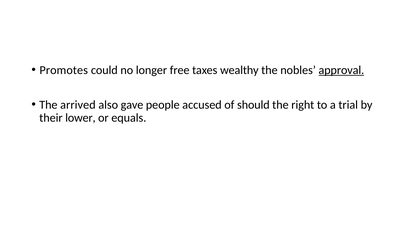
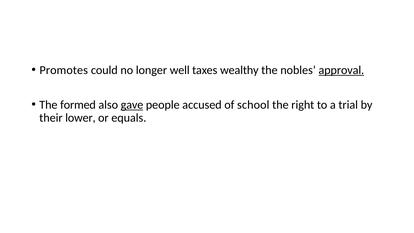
free: free -> well
arrived: arrived -> formed
gave underline: none -> present
should: should -> school
